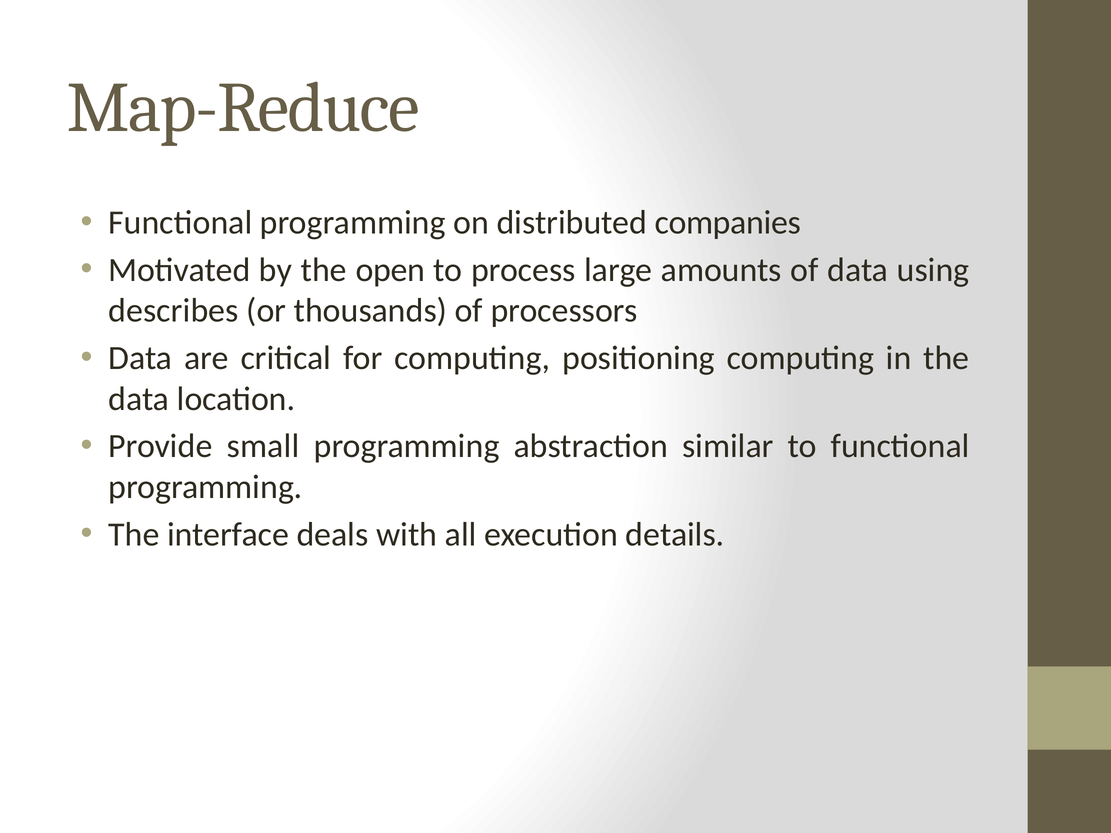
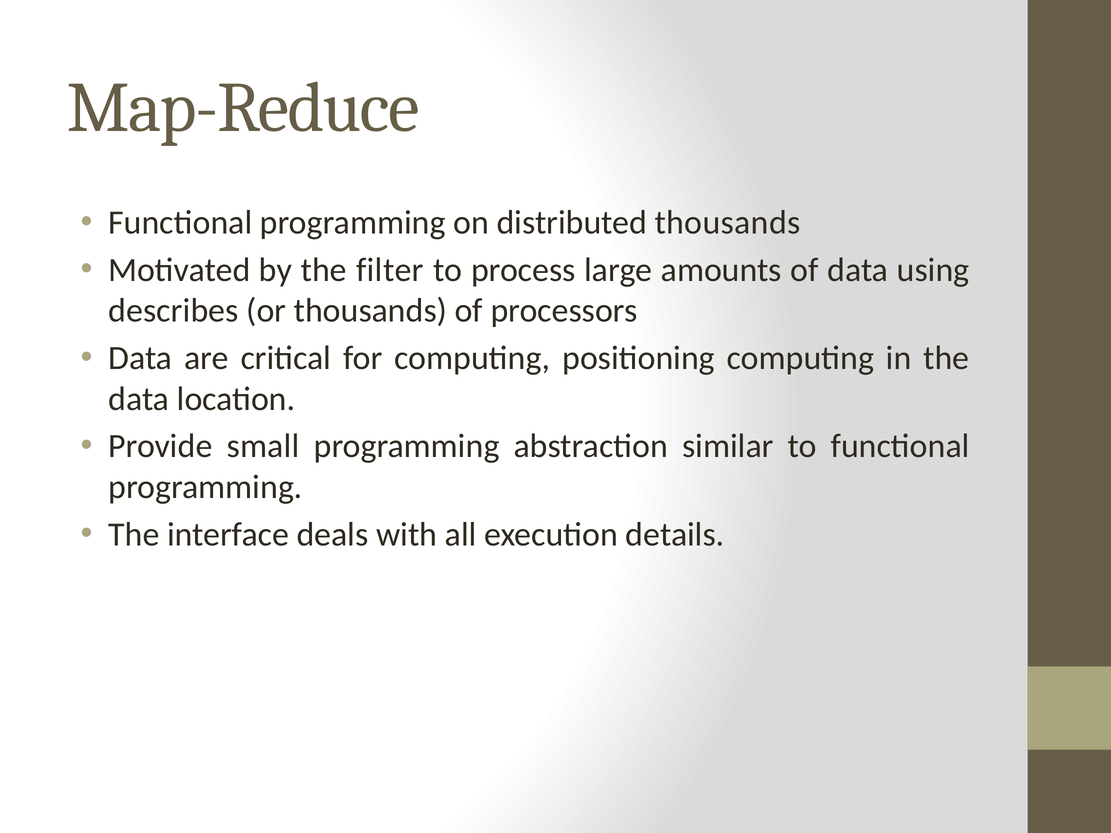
distributed companies: companies -> thousands
open: open -> filter
